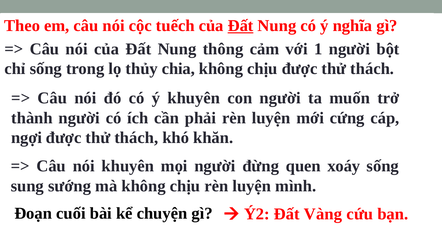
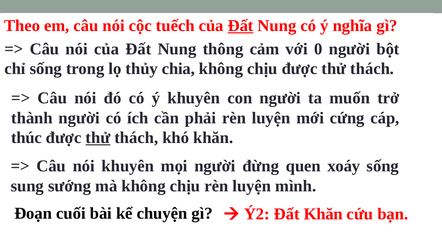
1: 1 -> 0
ngợi: ngợi -> thúc
thử at (98, 138) underline: none -> present
Đất Vàng: Vàng -> Khăn
